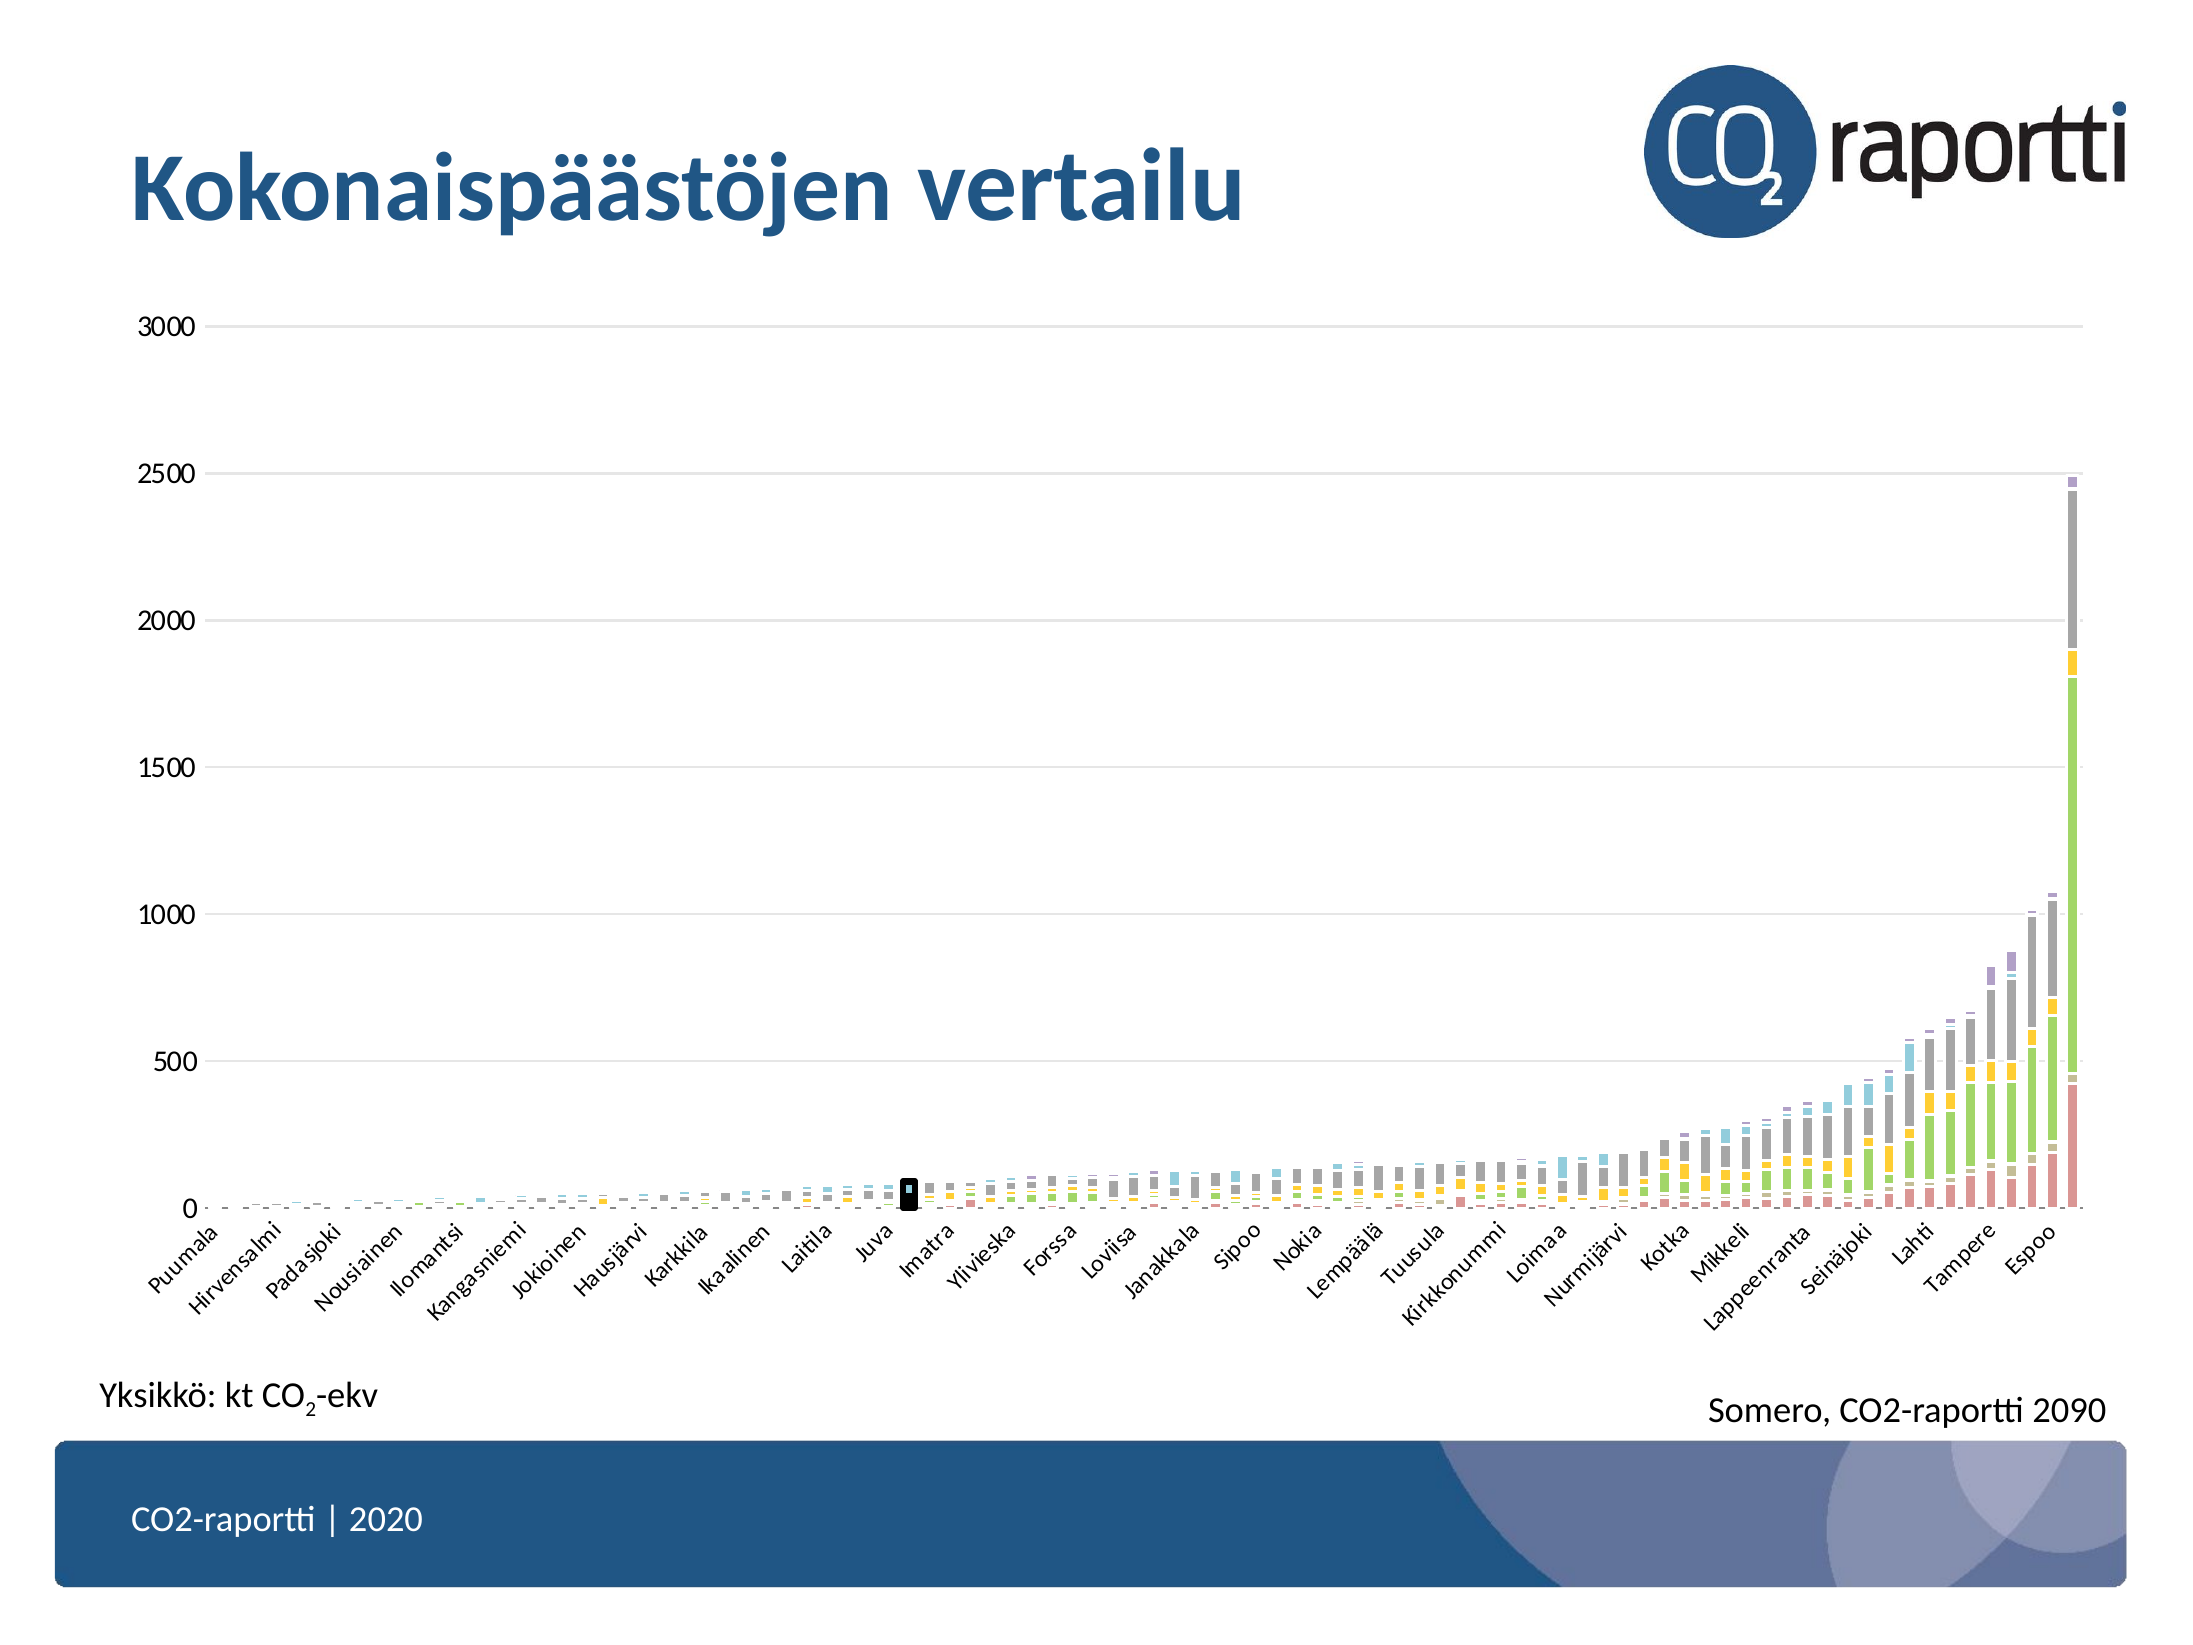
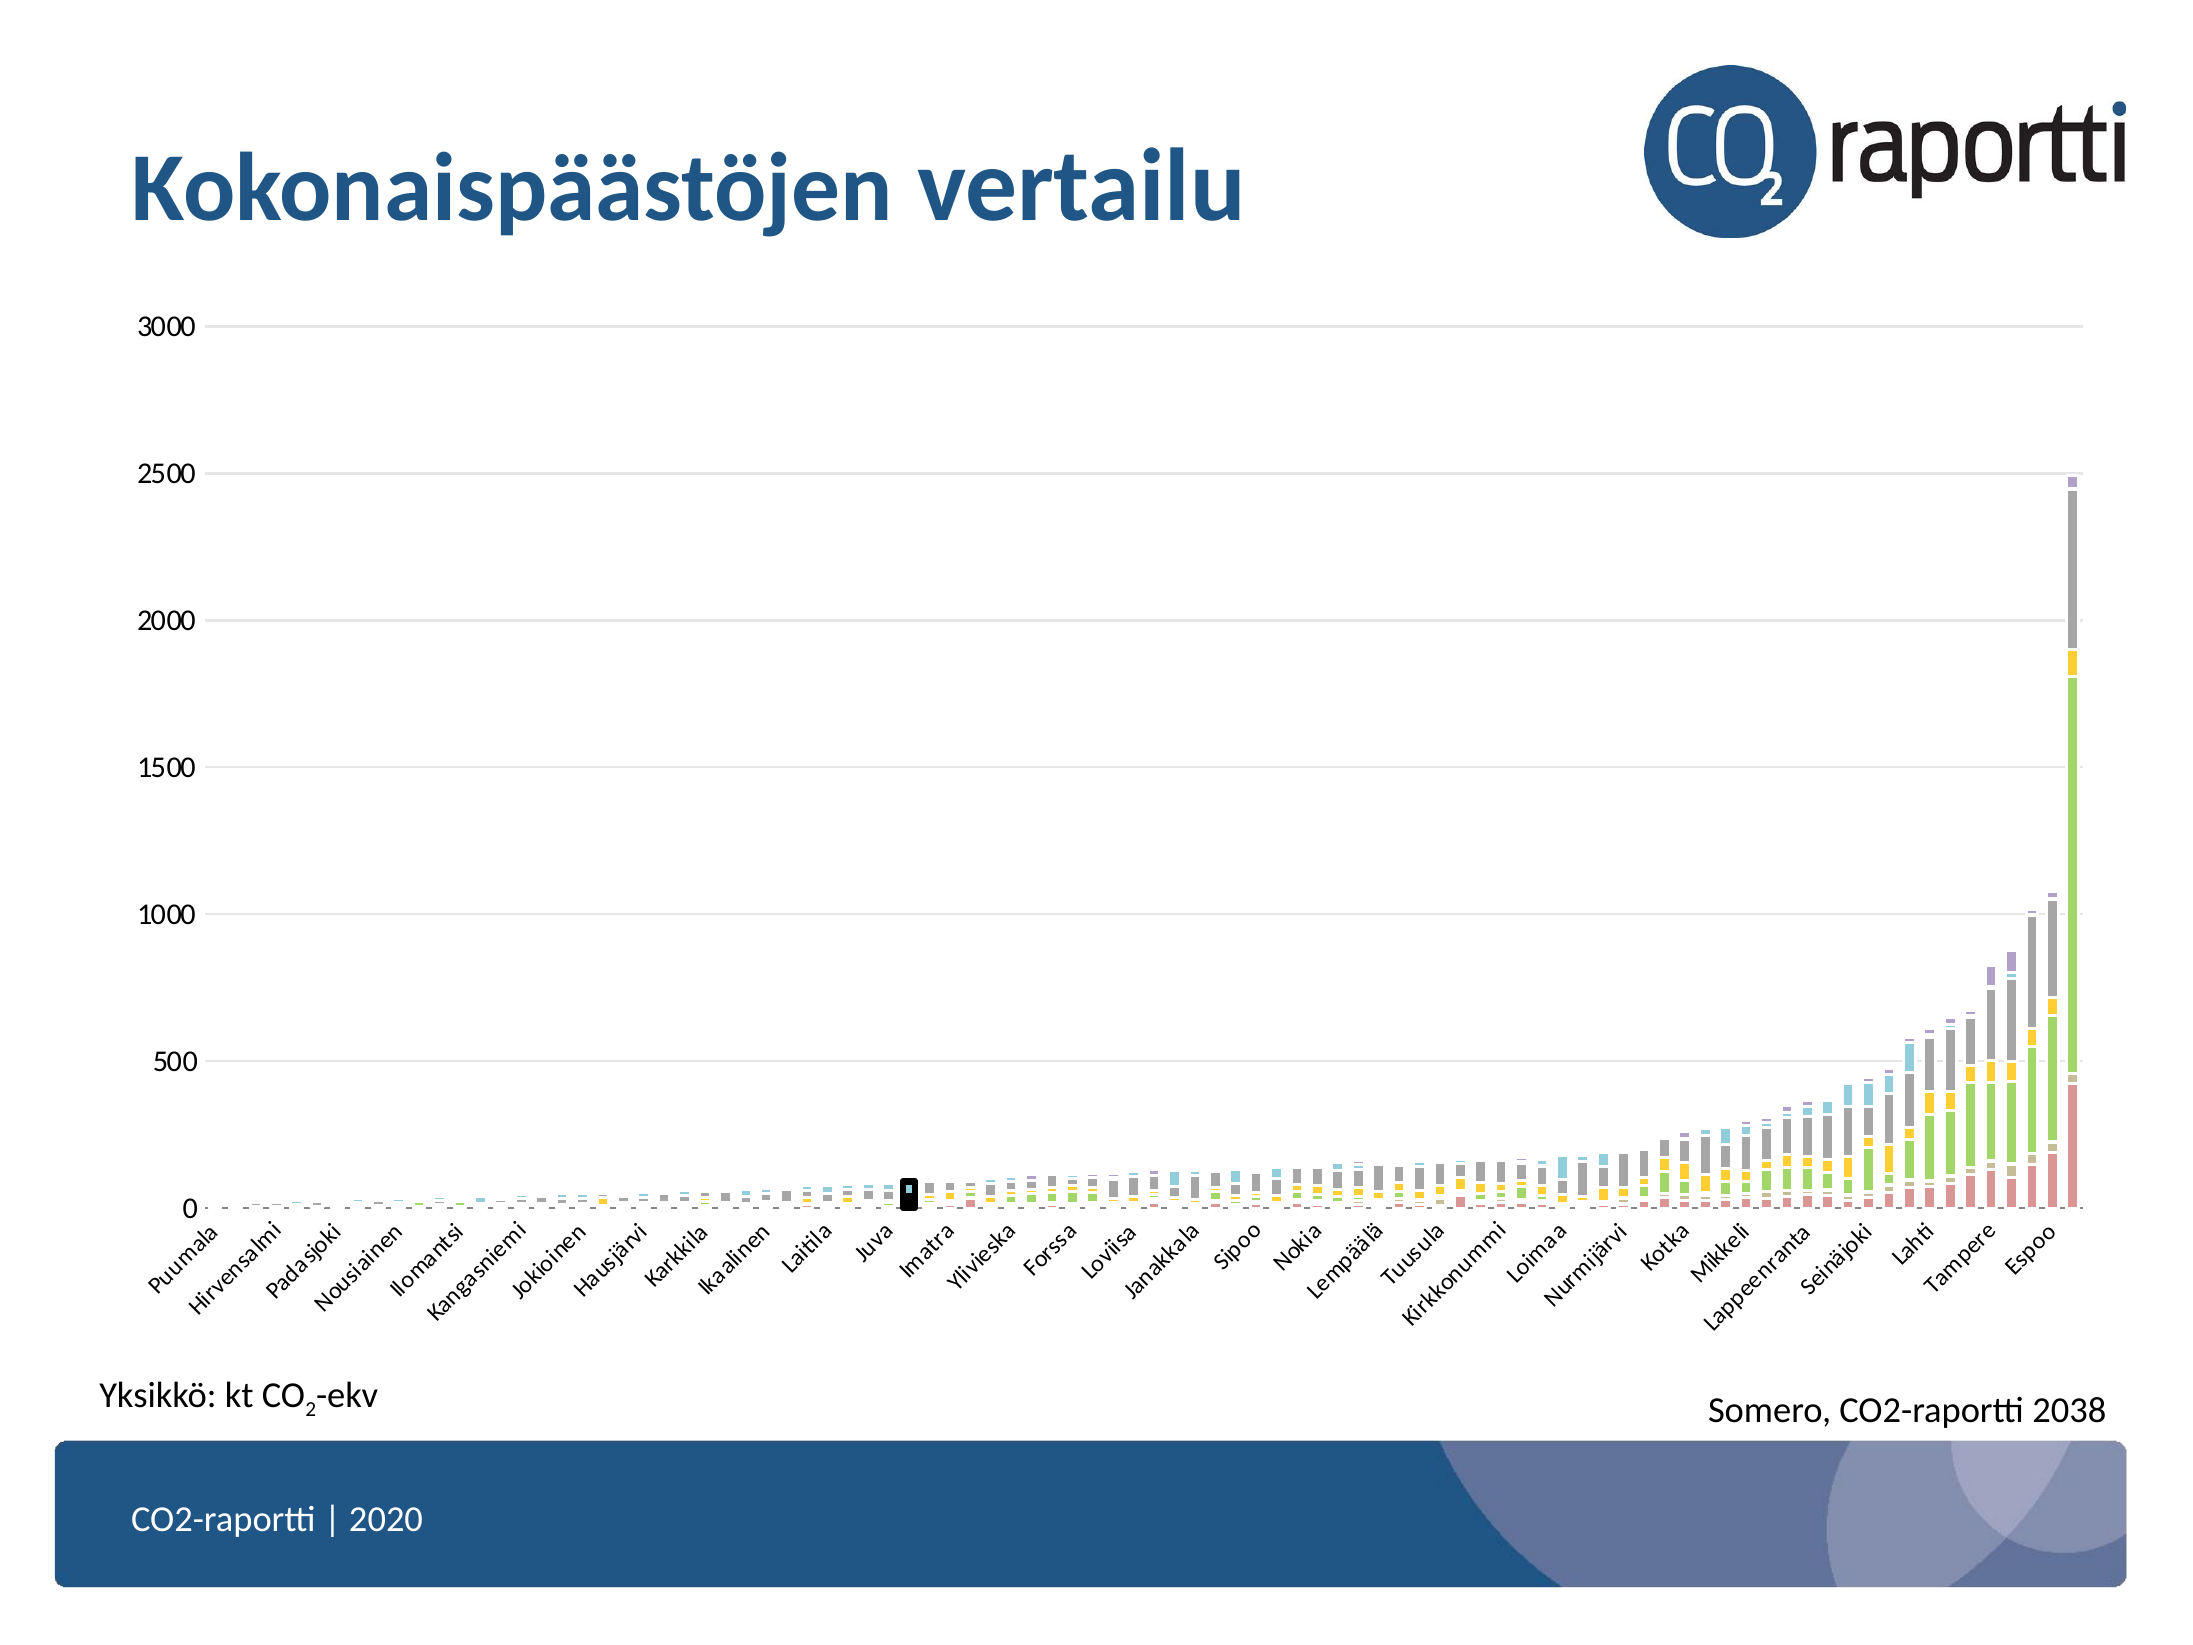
2090: 2090 -> 2038
